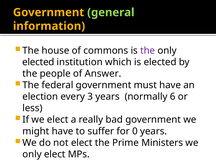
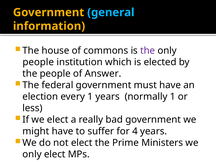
general colour: light green -> light blue
elected at (38, 62): elected -> people
every 3: 3 -> 1
normally 6: 6 -> 1
0: 0 -> 4
